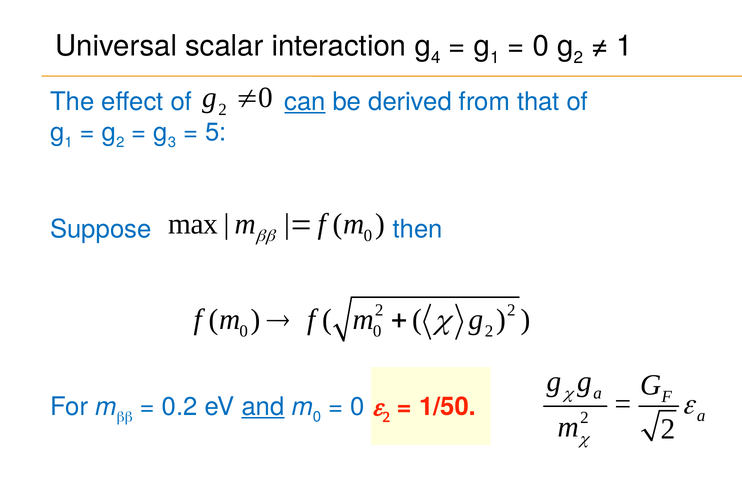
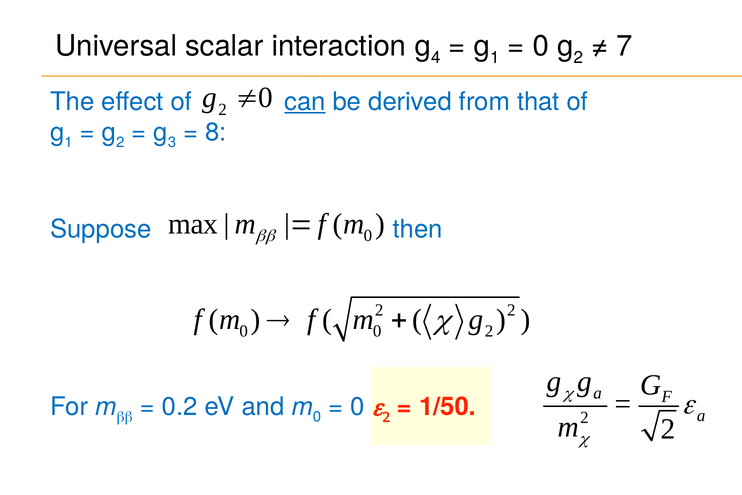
1 at (624, 46): 1 -> 7
5: 5 -> 8
and underline: present -> none
